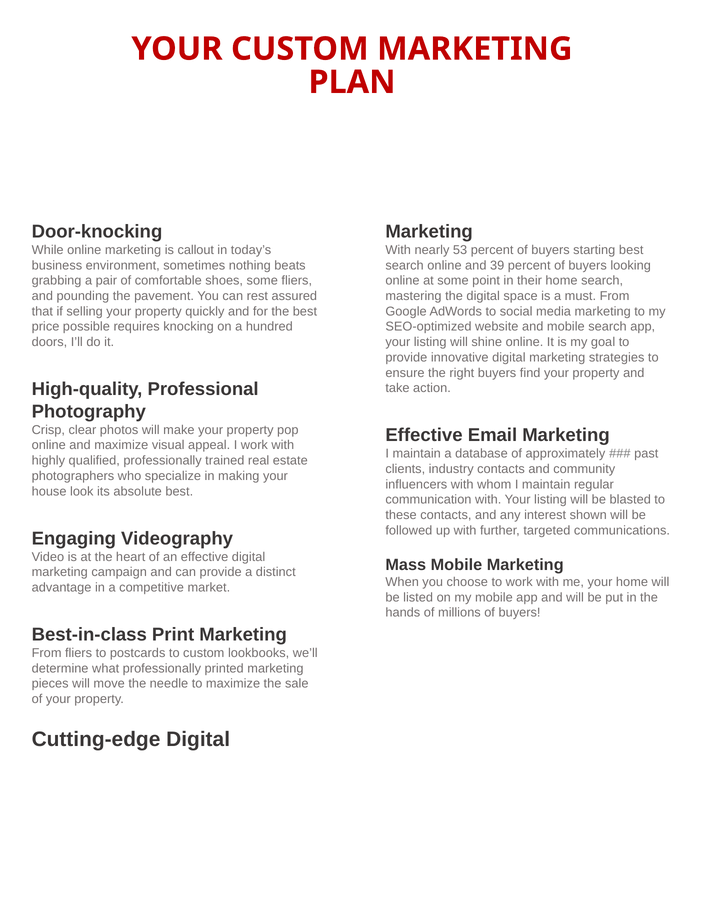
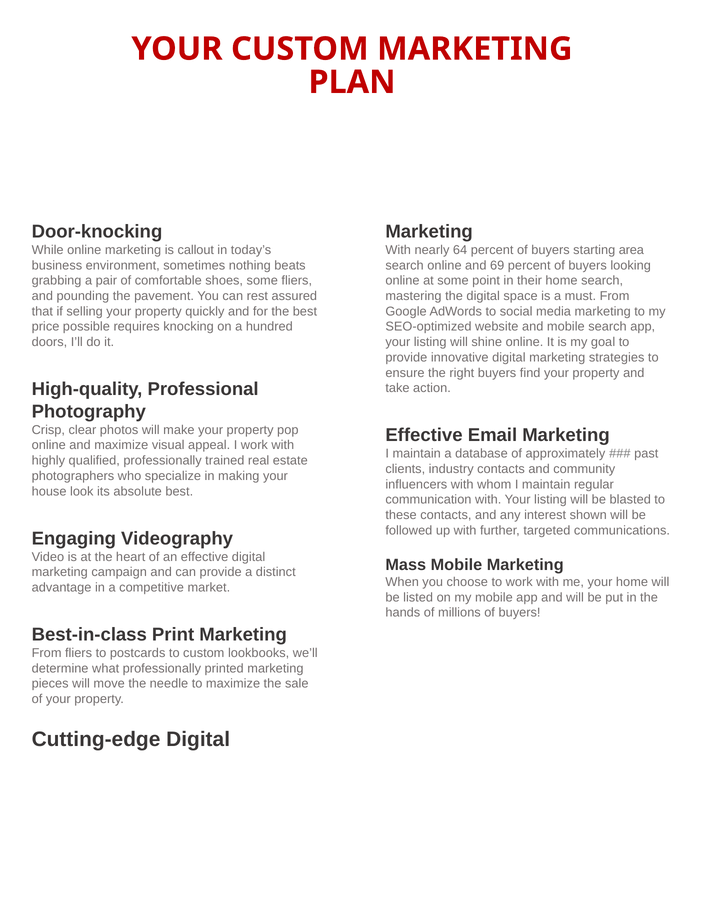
53: 53 -> 64
starting best: best -> area
39: 39 -> 69
